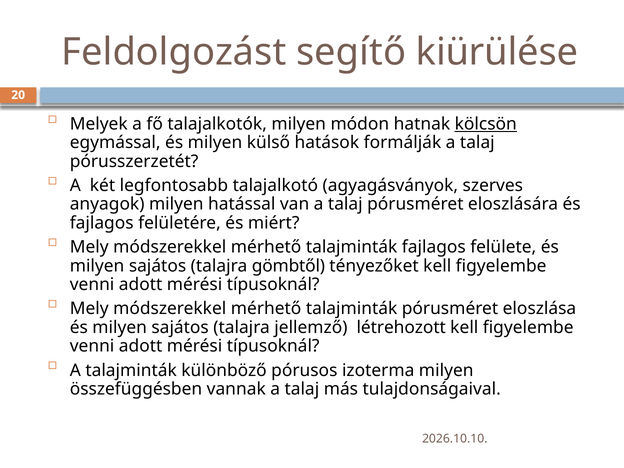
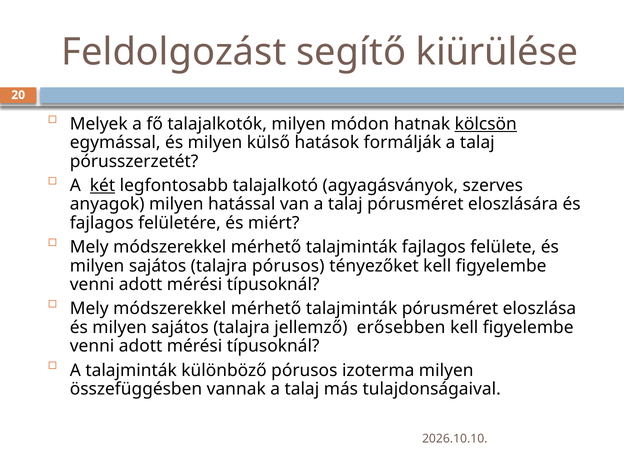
két underline: none -> present
talajra gömbtől: gömbtől -> pórusos
létrehozott: létrehozott -> erősebben
